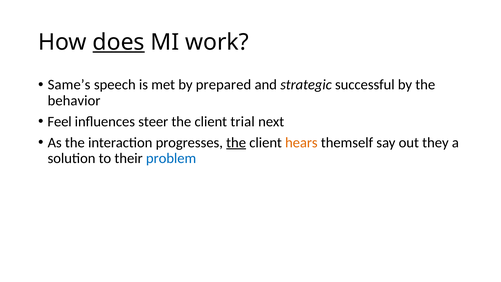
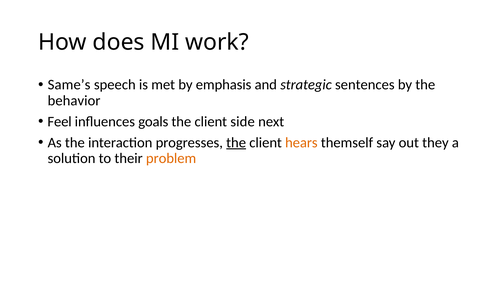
does underline: present -> none
prepared: prepared -> emphasis
successful: successful -> sentences
steer: steer -> goals
trial: trial -> side
problem colour: blue -> orange
